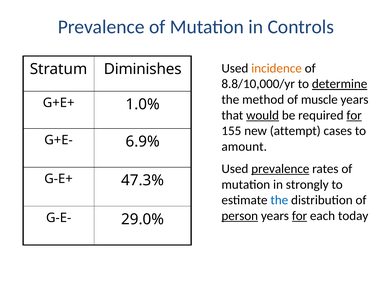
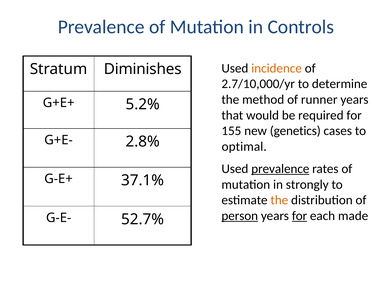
8.8/10,000/yr: 8.8/10,000/yr -> 2.7/10,000/yr
determine underline: present -> none
muscle: muscle -> runner
1.0%: 1.0% -> 5.2%
would underline: present -> none
for at (354, 115) underline: present -> none
attempt: attempt -> genetics
6.9%: 6.9% -> 2.8%
amount: amount -> optimal
47.3%: 47.3% -> 37.1%
the at (279, 200) colour: blue -> orange
today: today -> made
29.0%: 29.0% -> 52.7%
